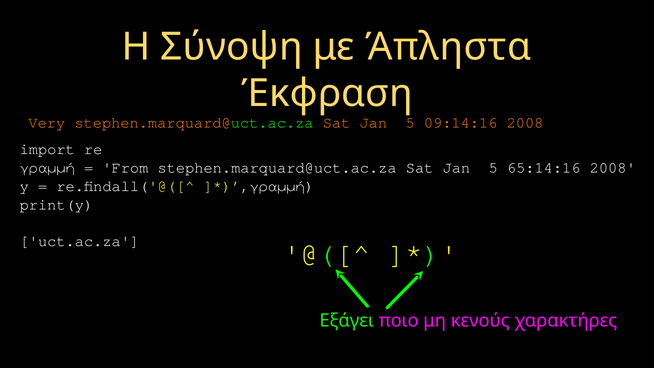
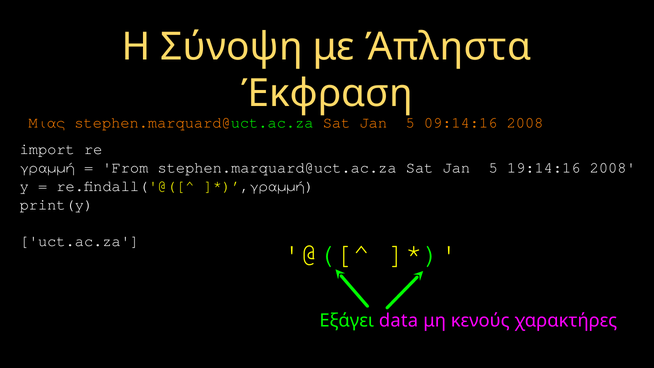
Very: Very -> Μιας
65:14:16: 65:14:16 -> 19:14:16
ποιο: ποιο -> data
